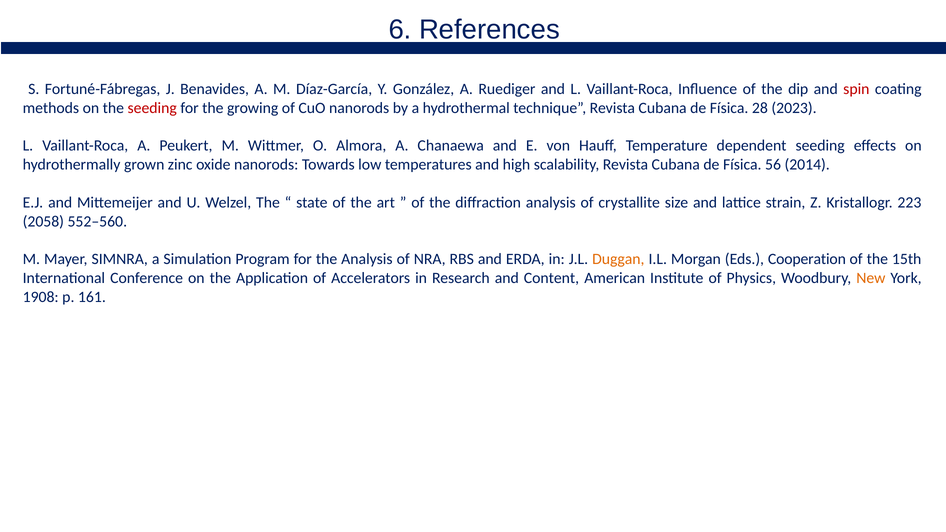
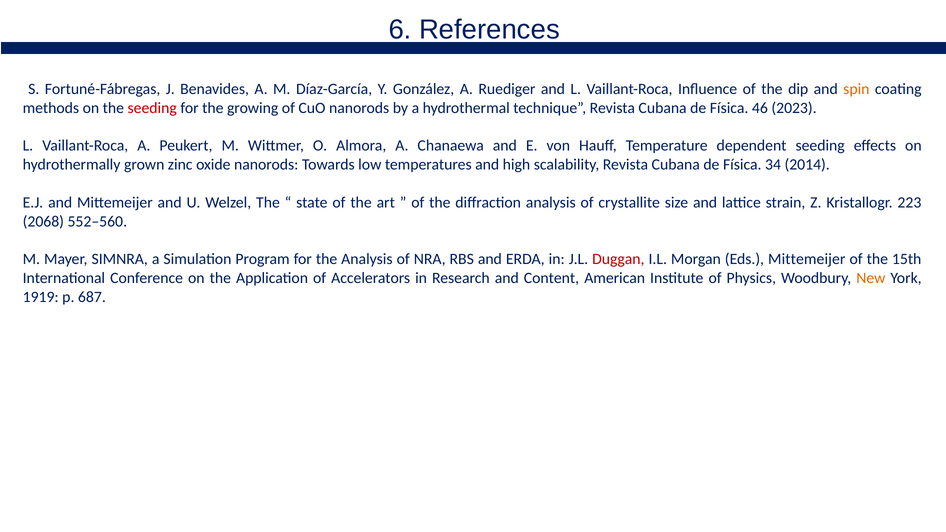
spin colour: red -> orange
28: 28 -> 46
56: 56 -> 34
2058: 2058 -> 2068
Duggan colour: orange -> red
Eds Cooperation: Cooperation -> Mittemeijer
1908: 1908 -> 1919
161: 161 -> 687
